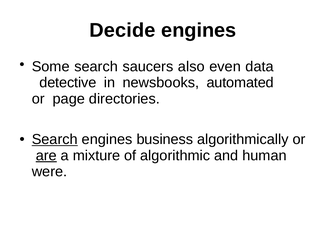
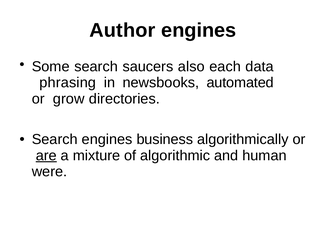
Decide: Decide -> Author
even: even -> each
detective: detective -> phrasing
page: page -> grow
Search at (55, 140) underline: present -> none
